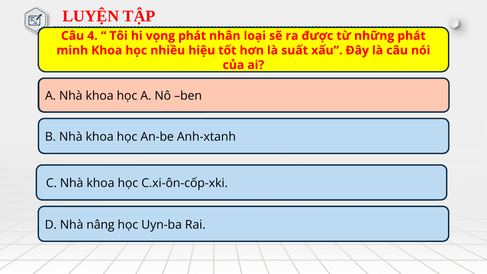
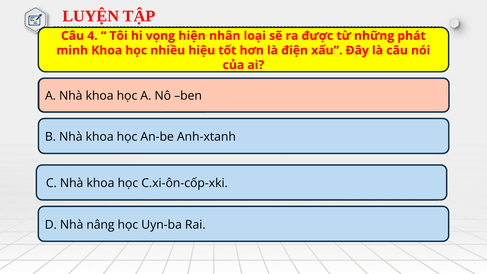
vọng phát: phát -> hiện
suất: suất -> điện
